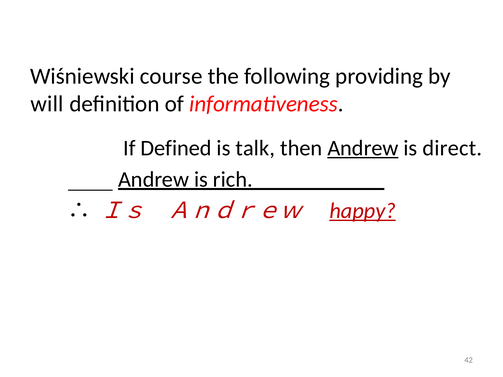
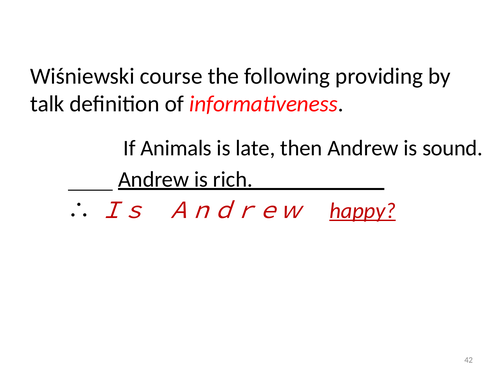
will: will -> talk
Defined: Defined -> Animals
talk: talk -> late
Andrew at (363, 148) underline: present -> none
direct: direct -> sound
